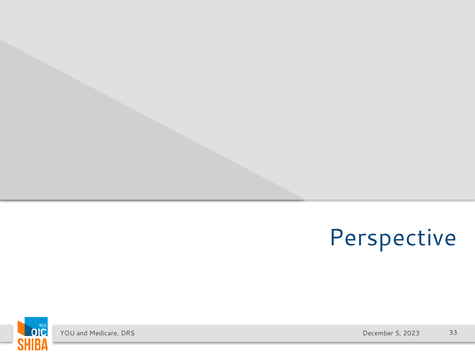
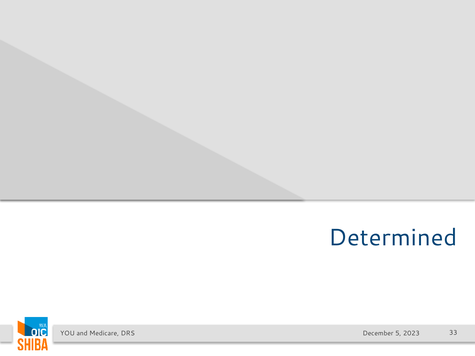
Perspective: Perspective -> Determined
